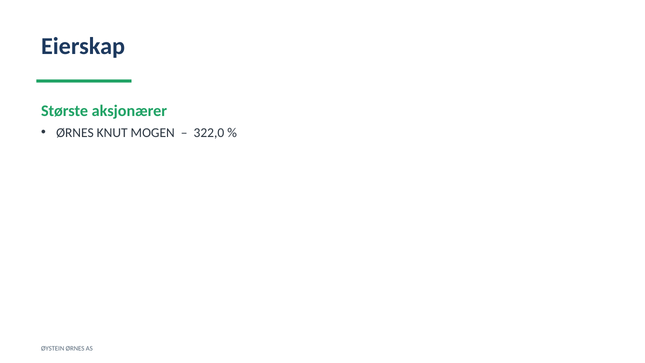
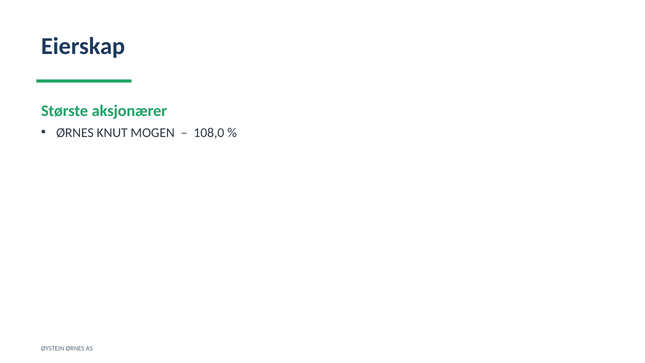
322,0: 322,0 -> 108,0
